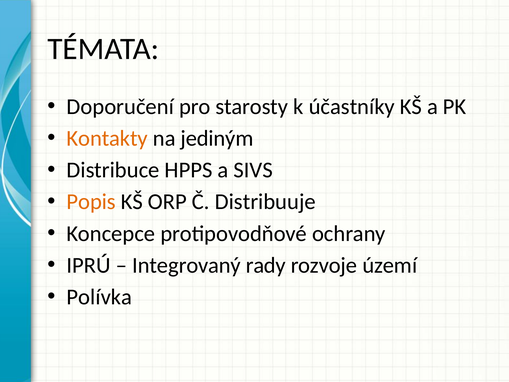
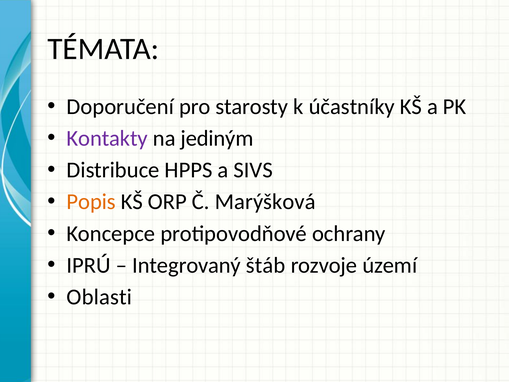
Kontakty colour: orange -> purple
Distribuuje: Distribuuje -> Marýšková
rady: rady -> štáb
Polívka: Polívka -> Oblasti
